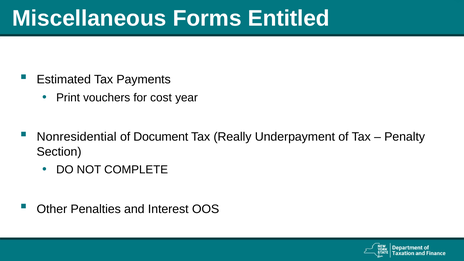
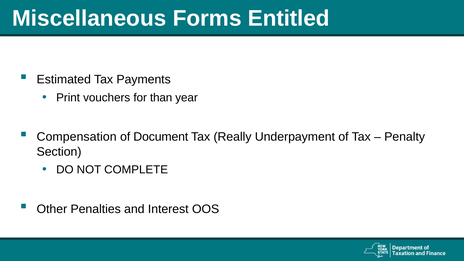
cost: cost -> than
Nonresidential: Nonresidential -> Compensation
